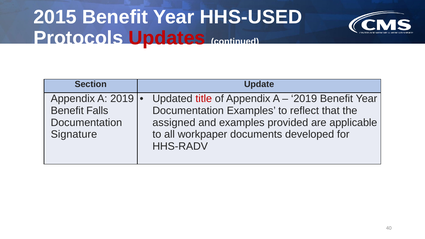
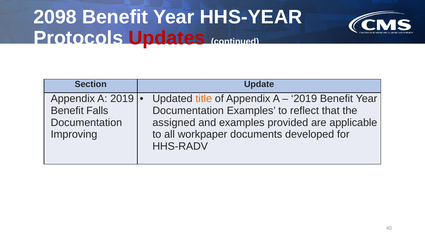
2015: 2015 -> 2098
HHS-USED: HHS-USED -> HHS-YEAR
title colour: red -> orange
Signature: Signature -> Improving
